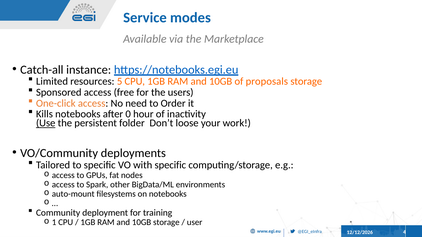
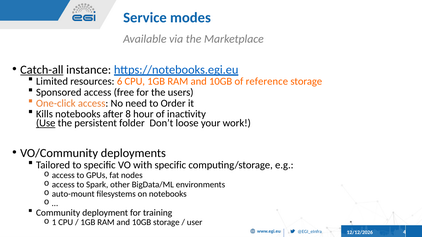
Catch-all underline: none -> present
5: 5 -> 6
proposals: proposals -> reference
0: 0 -> 8
